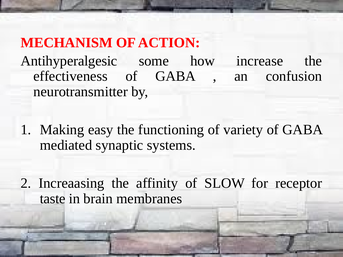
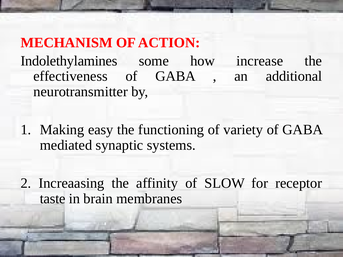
Antihyperalgesic: Antihyperalgesic -> Indolethylamines
confusion: confusion -> additional
